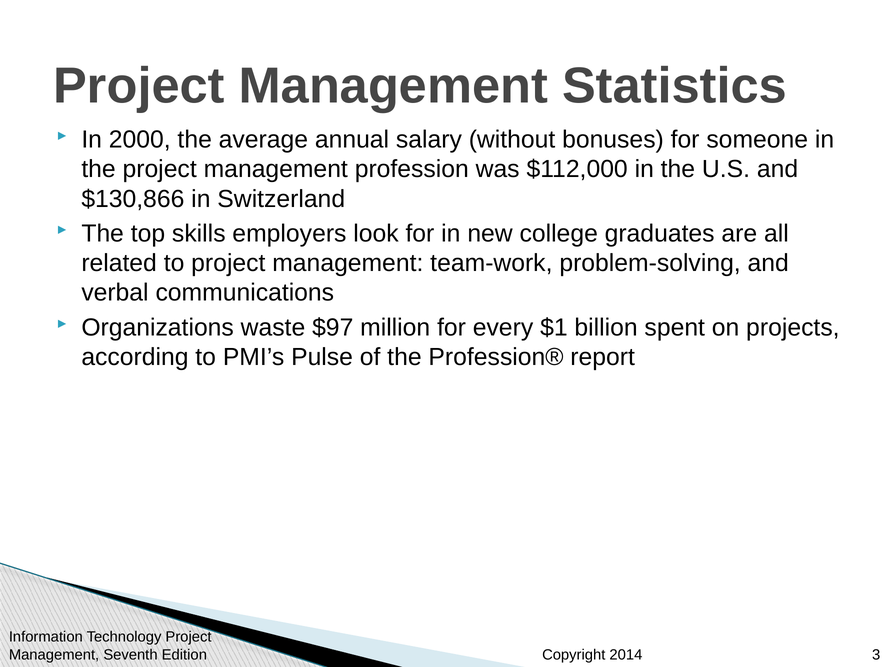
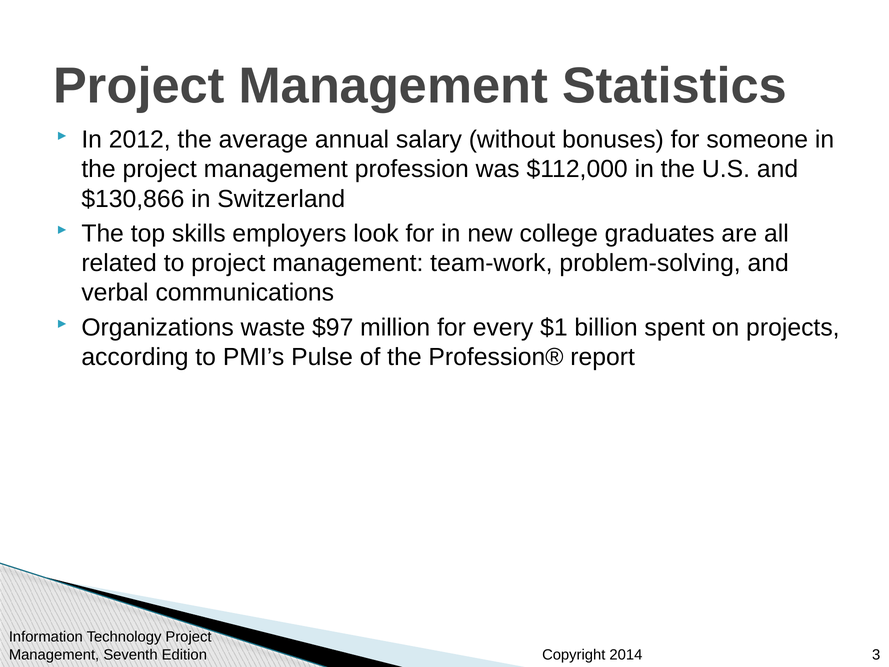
2000: 2000 -> 2012
